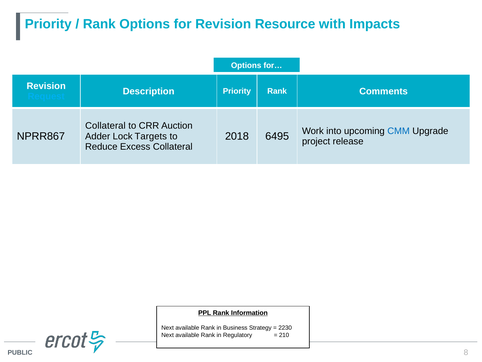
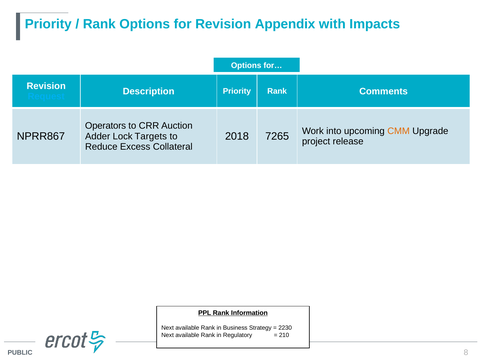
Resource: Resource -> Appendix
Collateral at (105, 126): Collateral -> Operators
6495: 6495 -> 7265
CMM colour: blue -> orange
